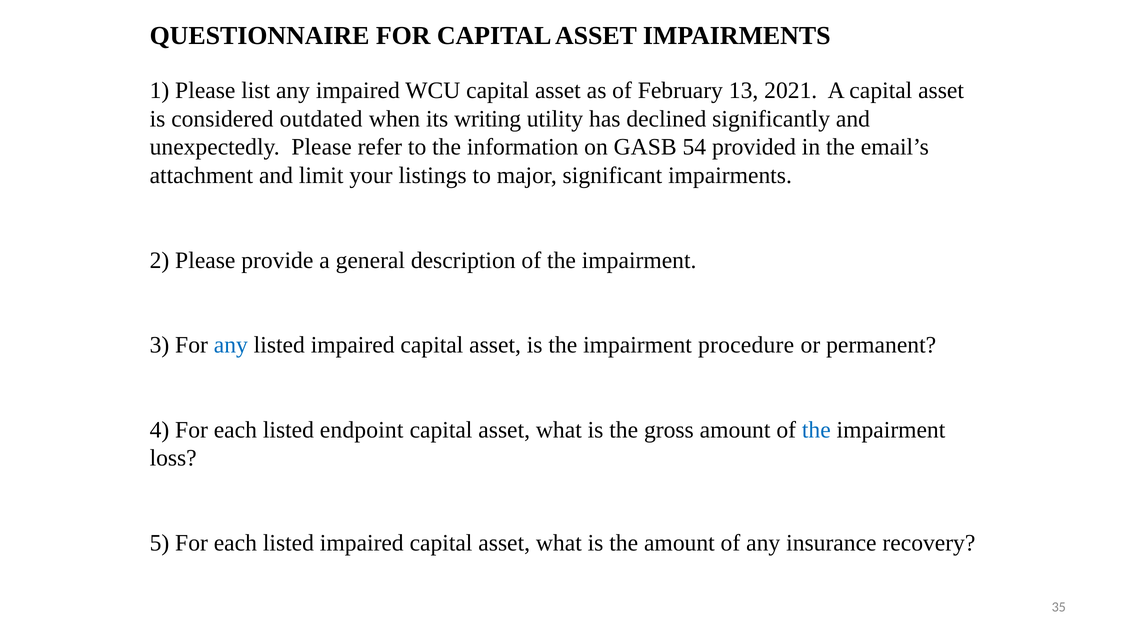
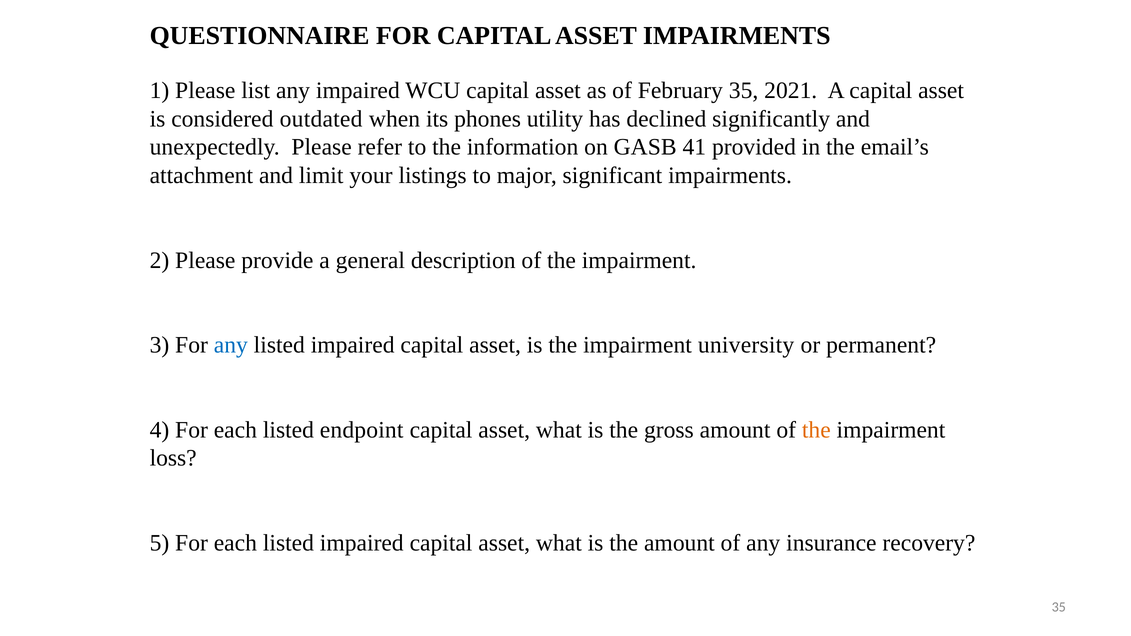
February 13: 13 -> 35
writing: writing -> phones
54: 54 -> 41
procedure: procedure -> university
the at (816, 430) colour: blue -> orange
